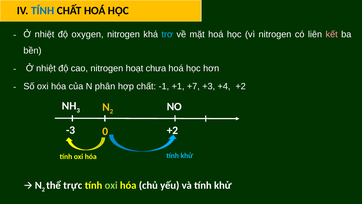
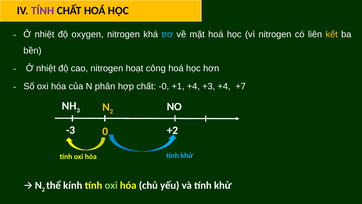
TÍNH at (43, 11) colour: blue -> purple
kết colour: pink -> yellow
chưa: chưa -> công
-1: -1 -> -0
+1 +7: +7 -> +4
+4 +2: +2 -> +7
trực: trực -> kính
